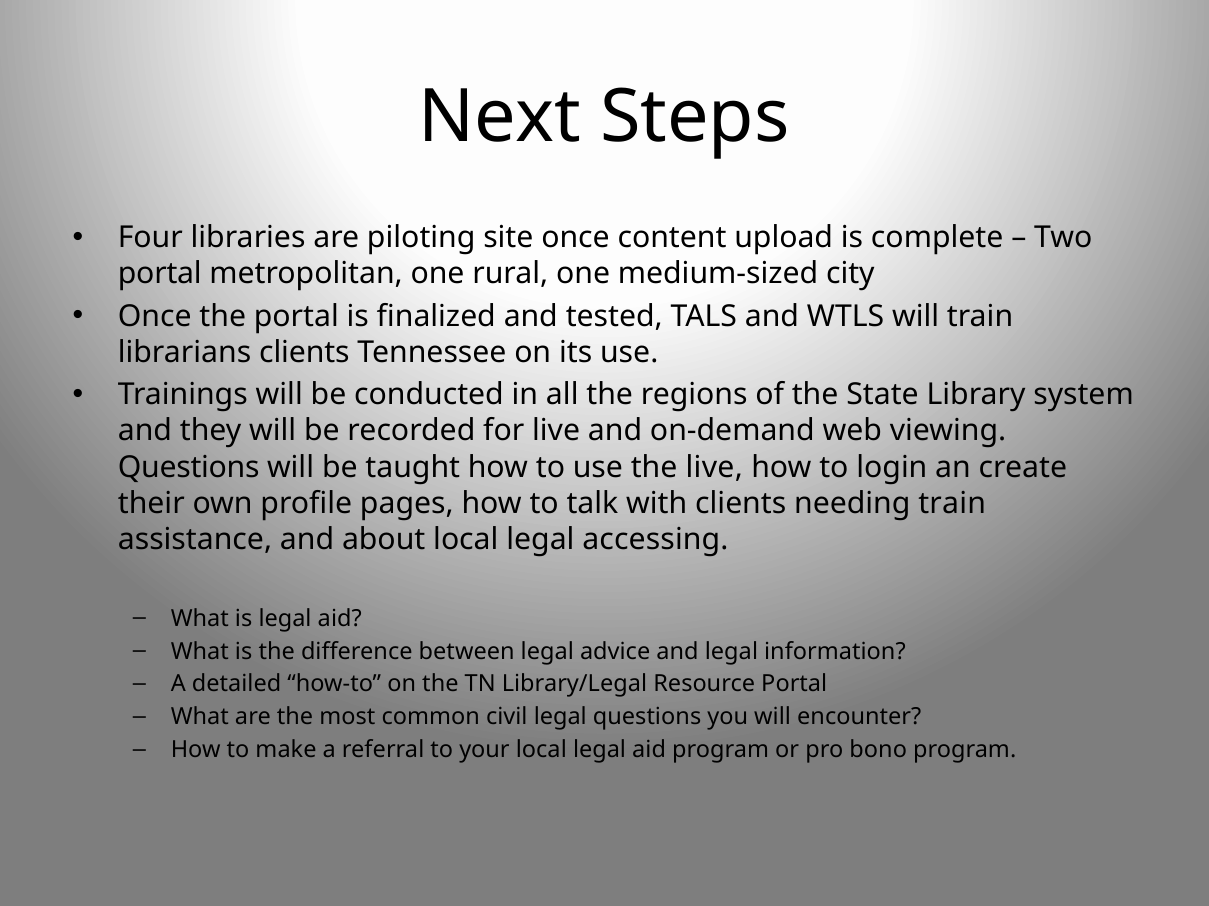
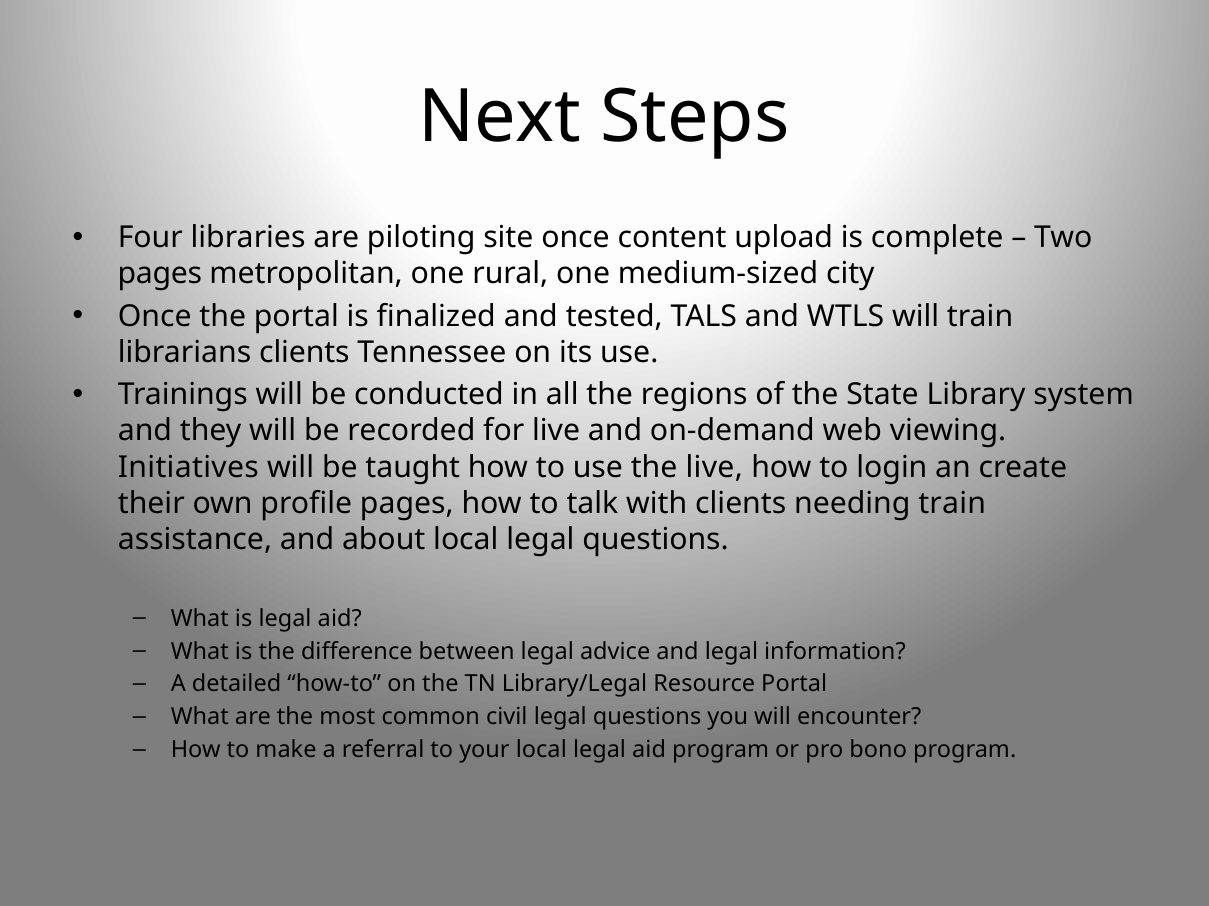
portal at (160, 274): portal -> pages
Questions at (189, 468): Questions -> Initiatives
local legal accessing: accessing -> questions
